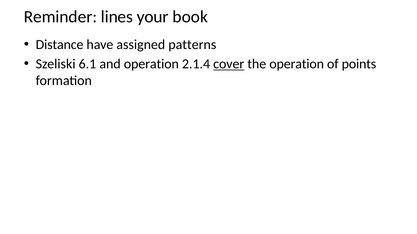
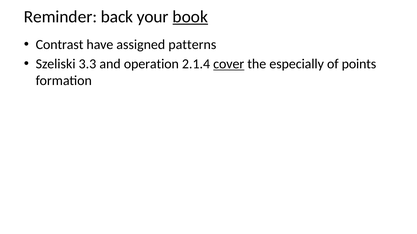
lines: lines -> back
book underline: none -> present
Distance: Distance -> Contrast
6.1: 6.1 -> 3.3
the operation: operation -> especially
